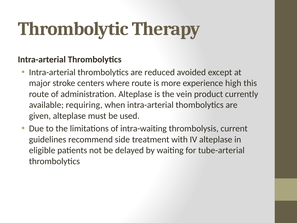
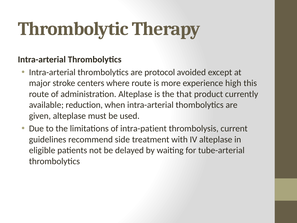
reduced: reduced -> protocol
vein: vein -> that
requiring: requiring -> reduction
intra-waiting: intra-waiting -> intra-patient
